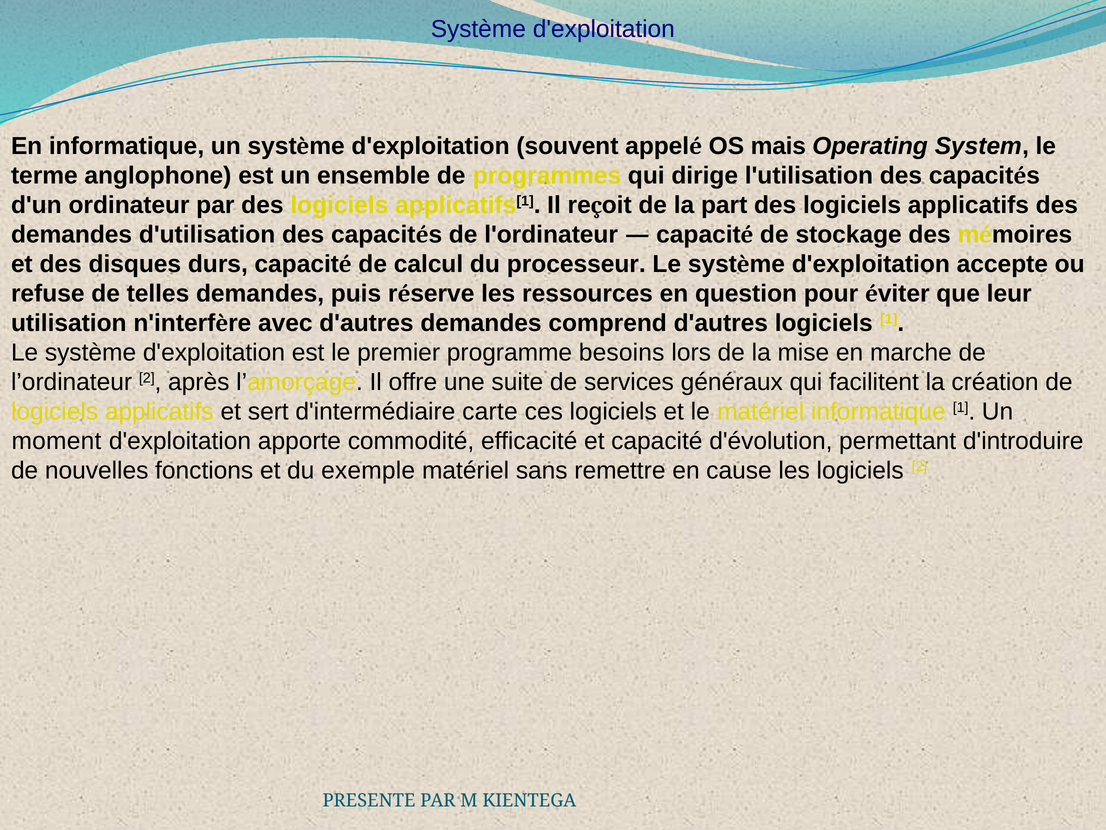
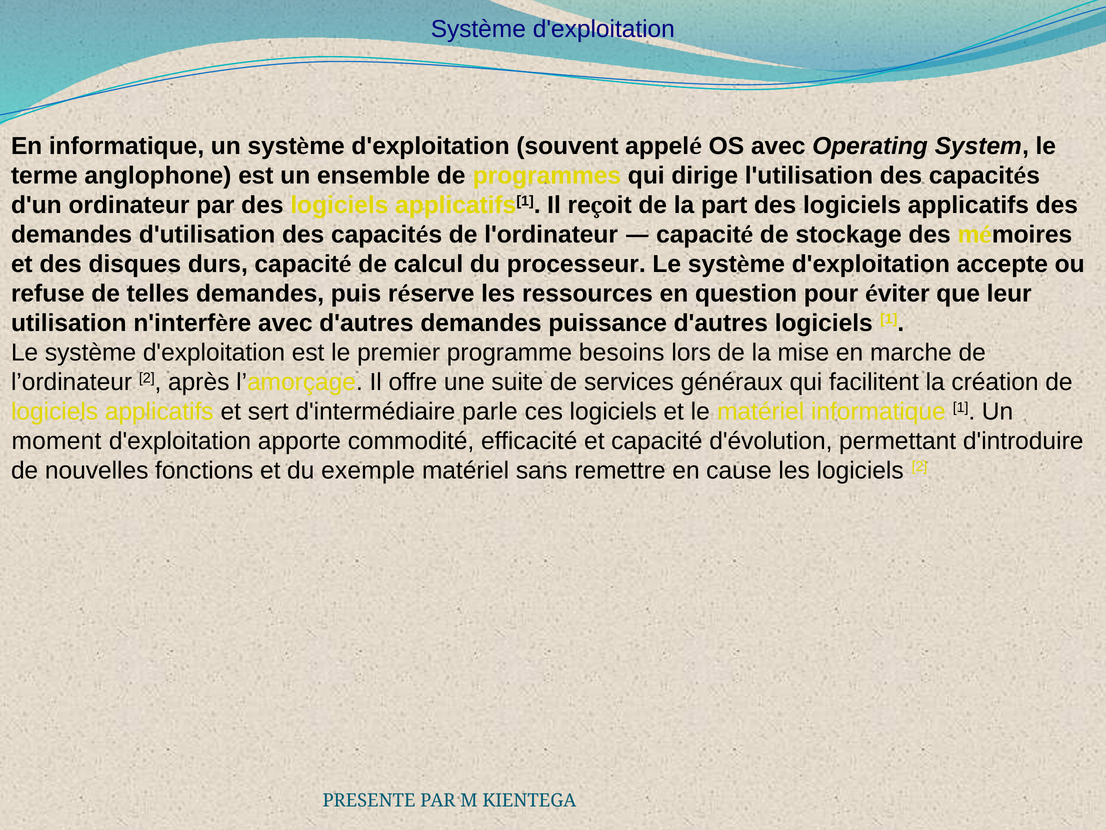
OS mais: mais -> avec
comprend: comprend -> puissance
carte: carte -> parle
